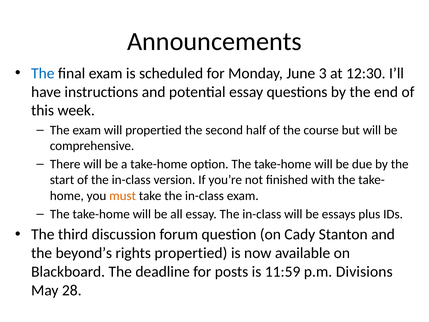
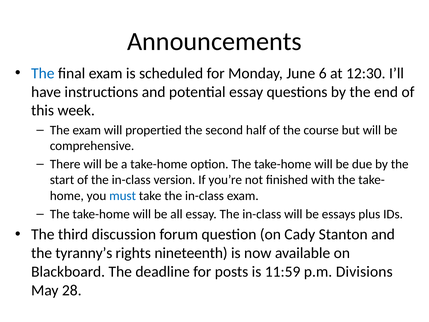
3: 3 -> 6
must colour: orange -> blue
beyond’s: beyond’s -> tyranny’s
rights propertied: propertied -> nineteenth
